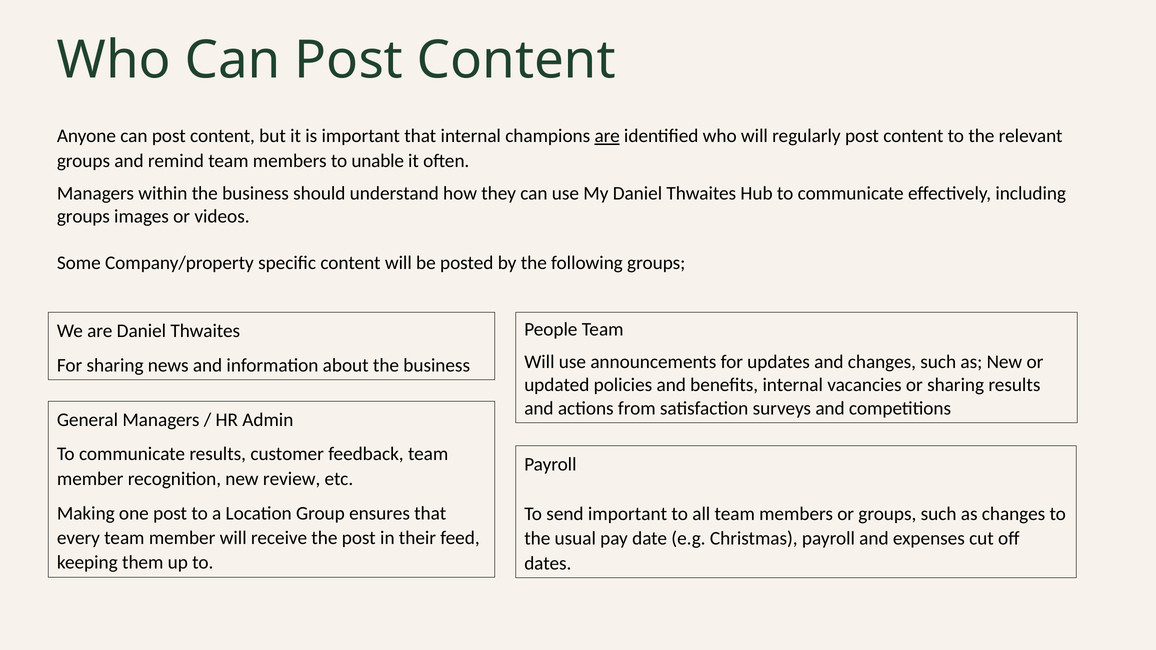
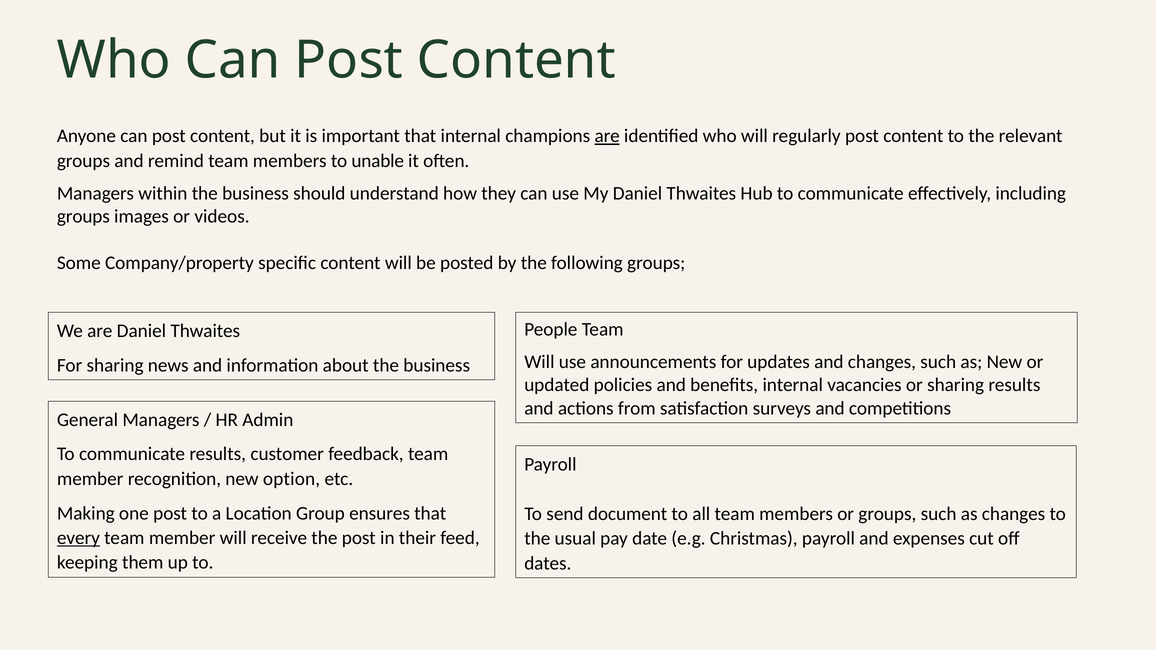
review: review -> option
send important: important -> document
every underline: none -> present
